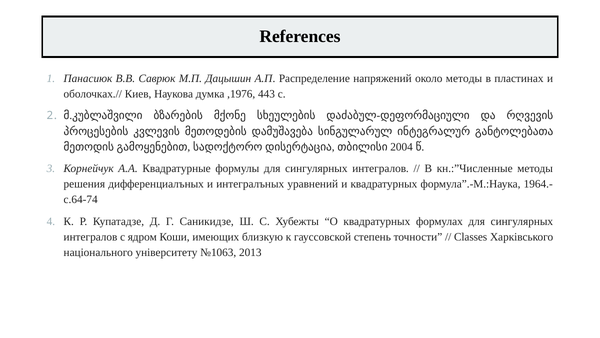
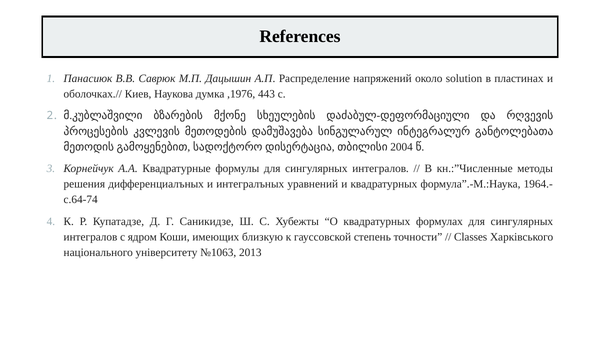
около методы: методы -> solution
